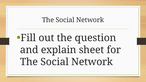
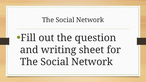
explain: explain -> writing
